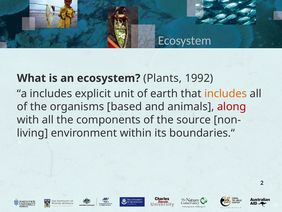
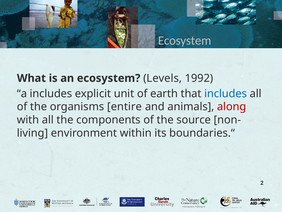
Plants: Plants -> Levels
includes at (226, 93) colour: orange -> blue
based: based -> entire
